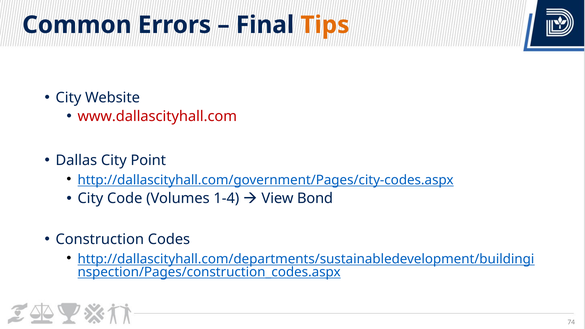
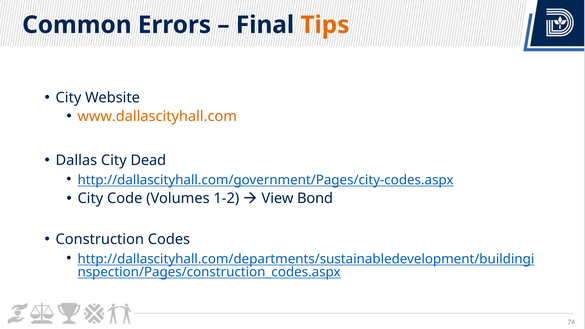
www.dallascityhall.com colour: red -> orange
Point: Point -> Dead
1-4: 1-4 -> 1-2
